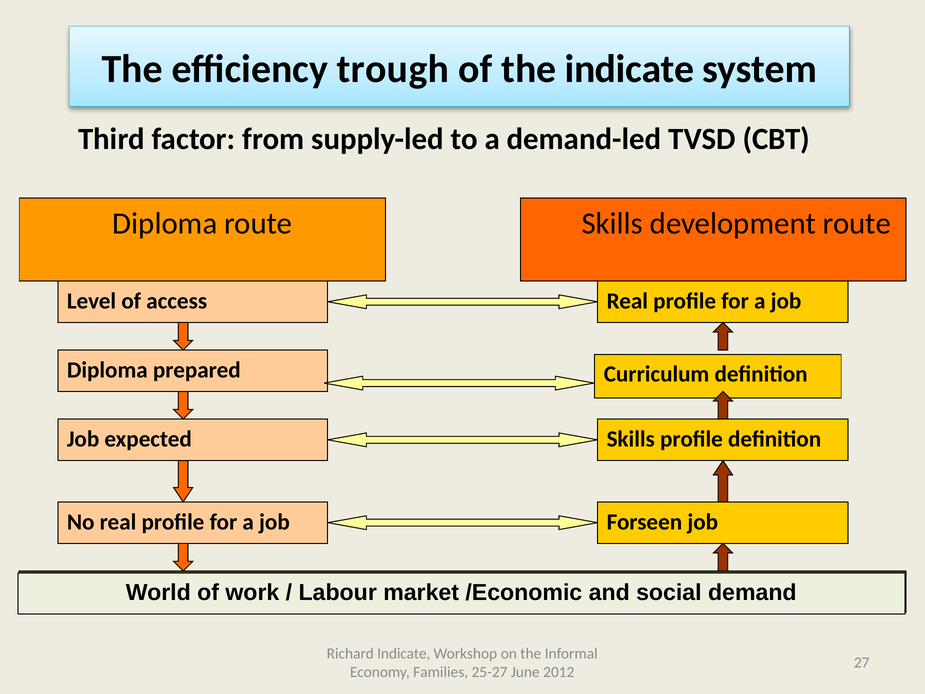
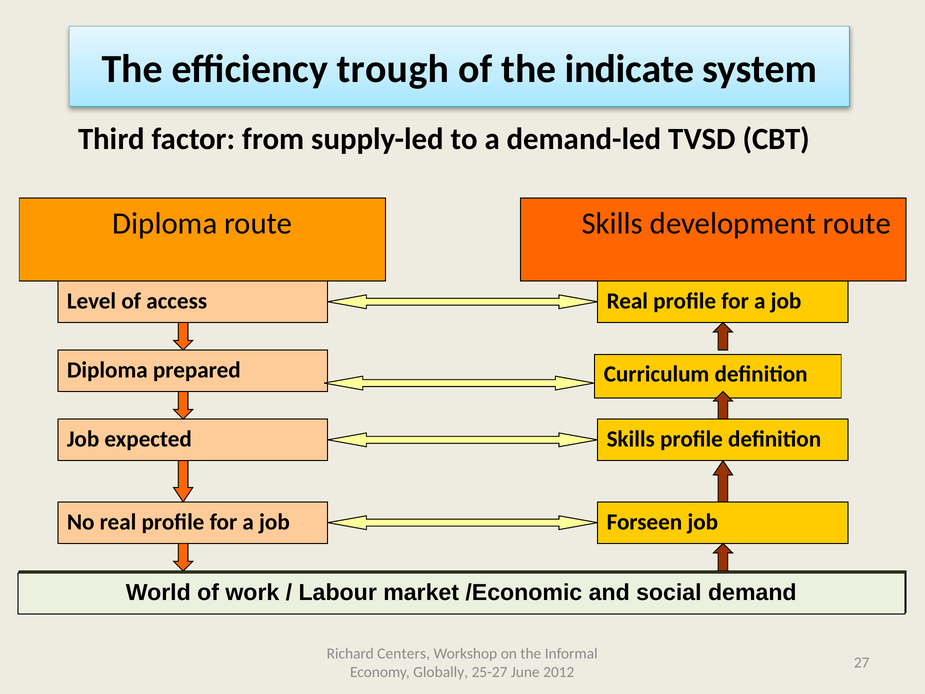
Richard Indicate: Indicate -> Centers
Families: Families -> Globally
